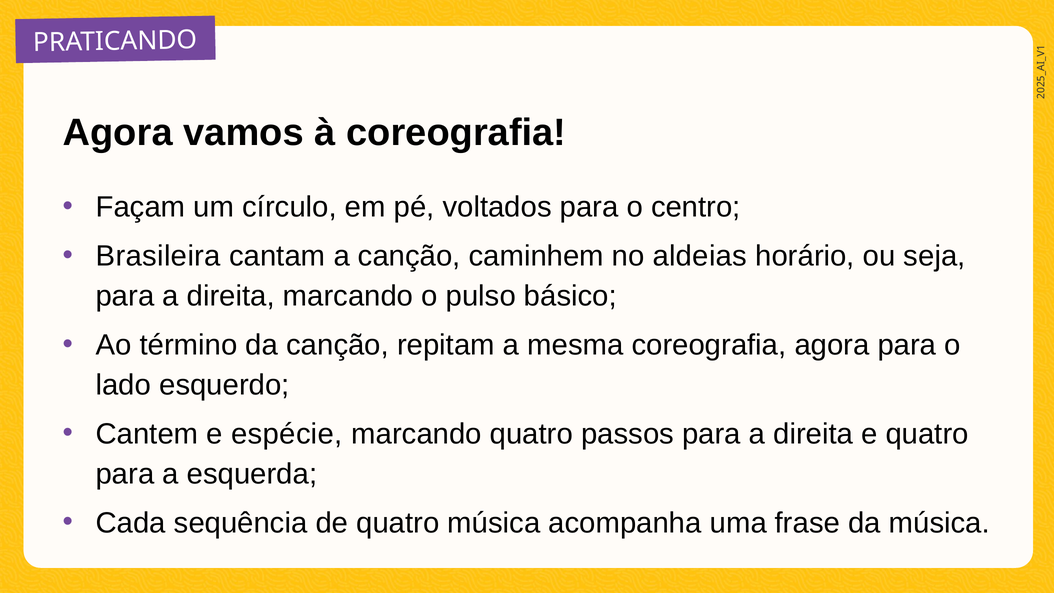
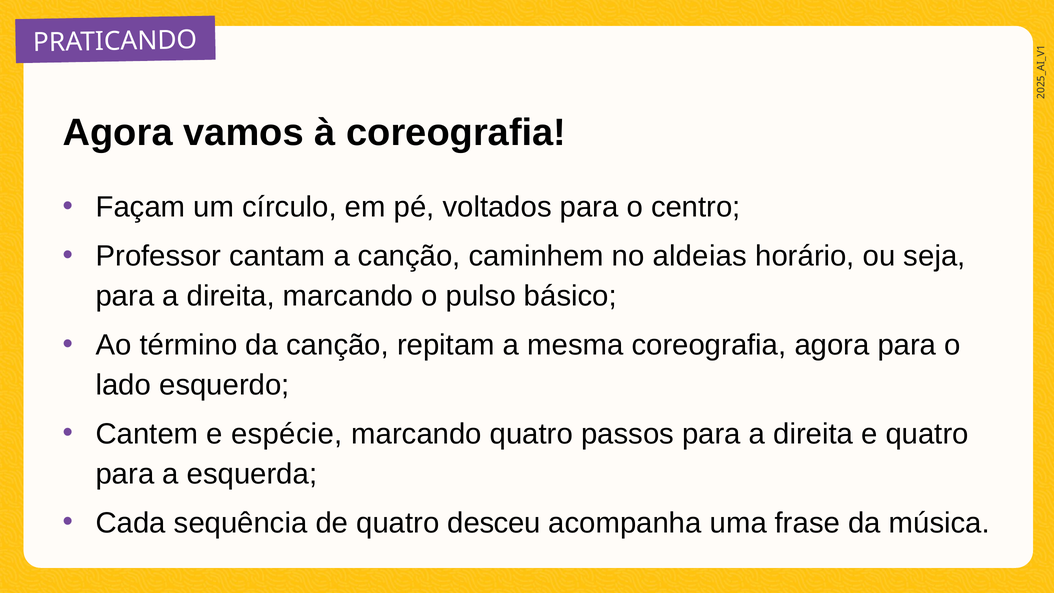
Brasileira: Brasileira -> Professor
quatro música: música -> desceu
